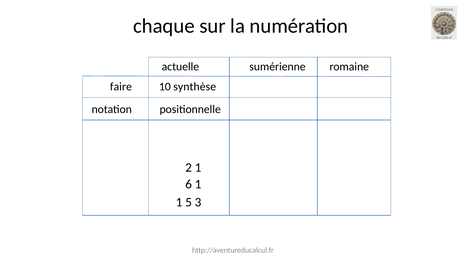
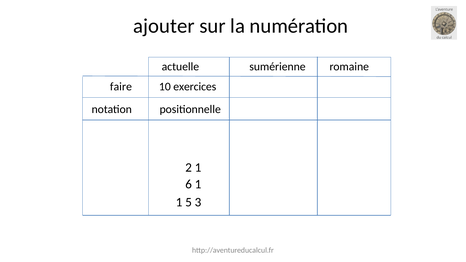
chaque: chaque -> ajouter
synthèse: synthèse -> exercices
